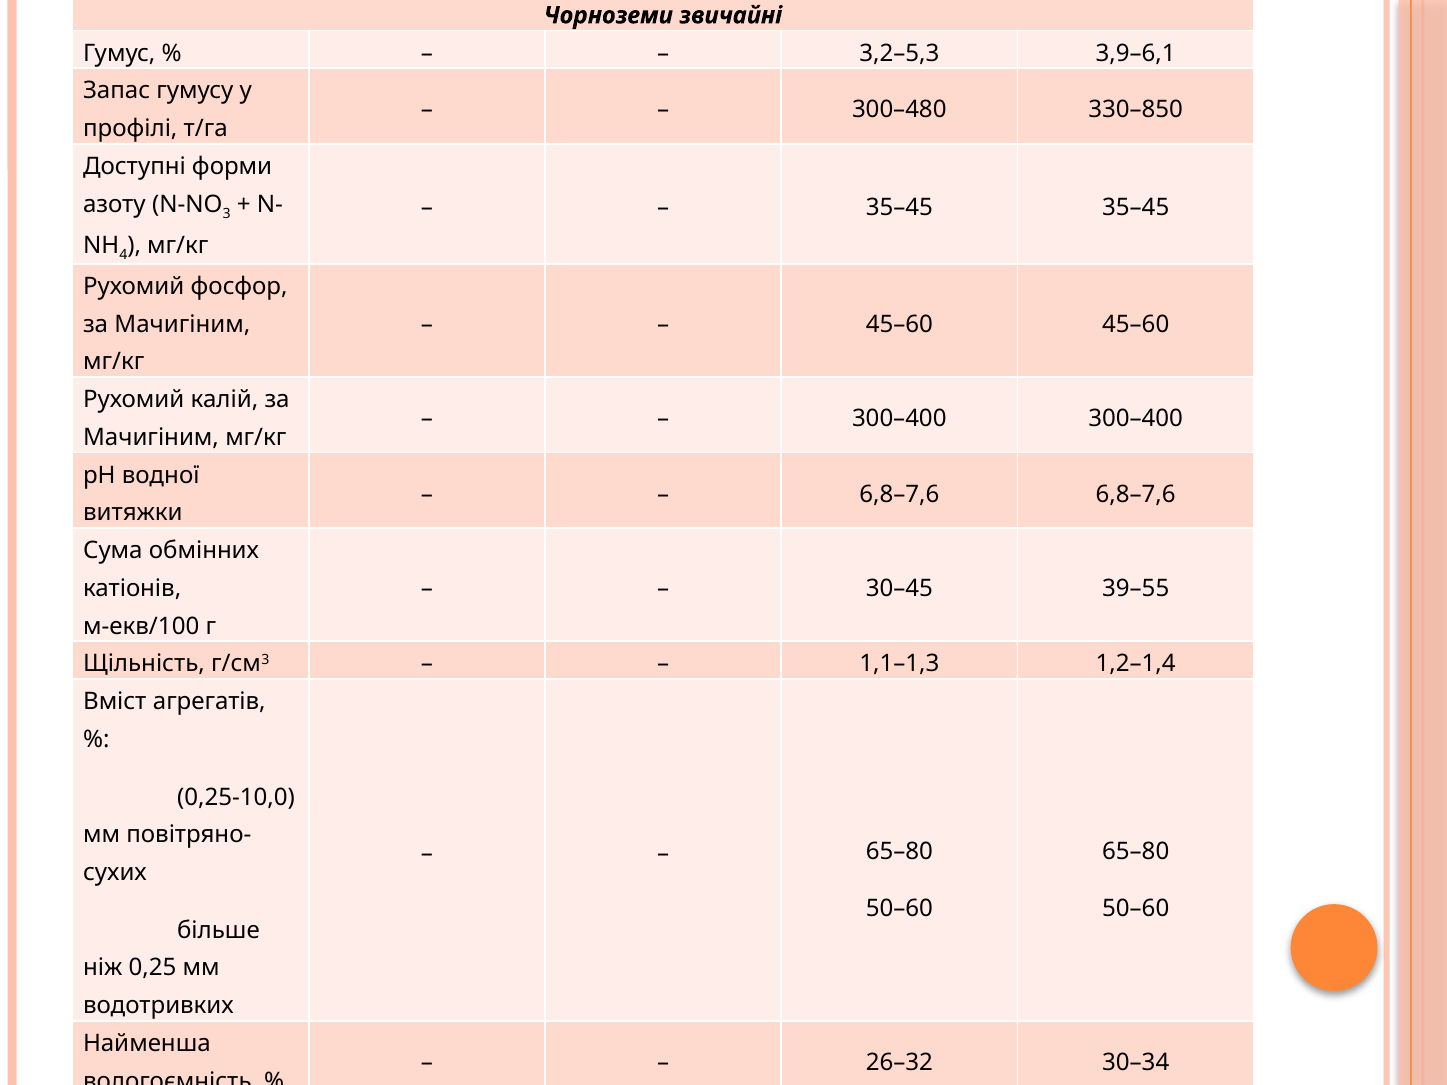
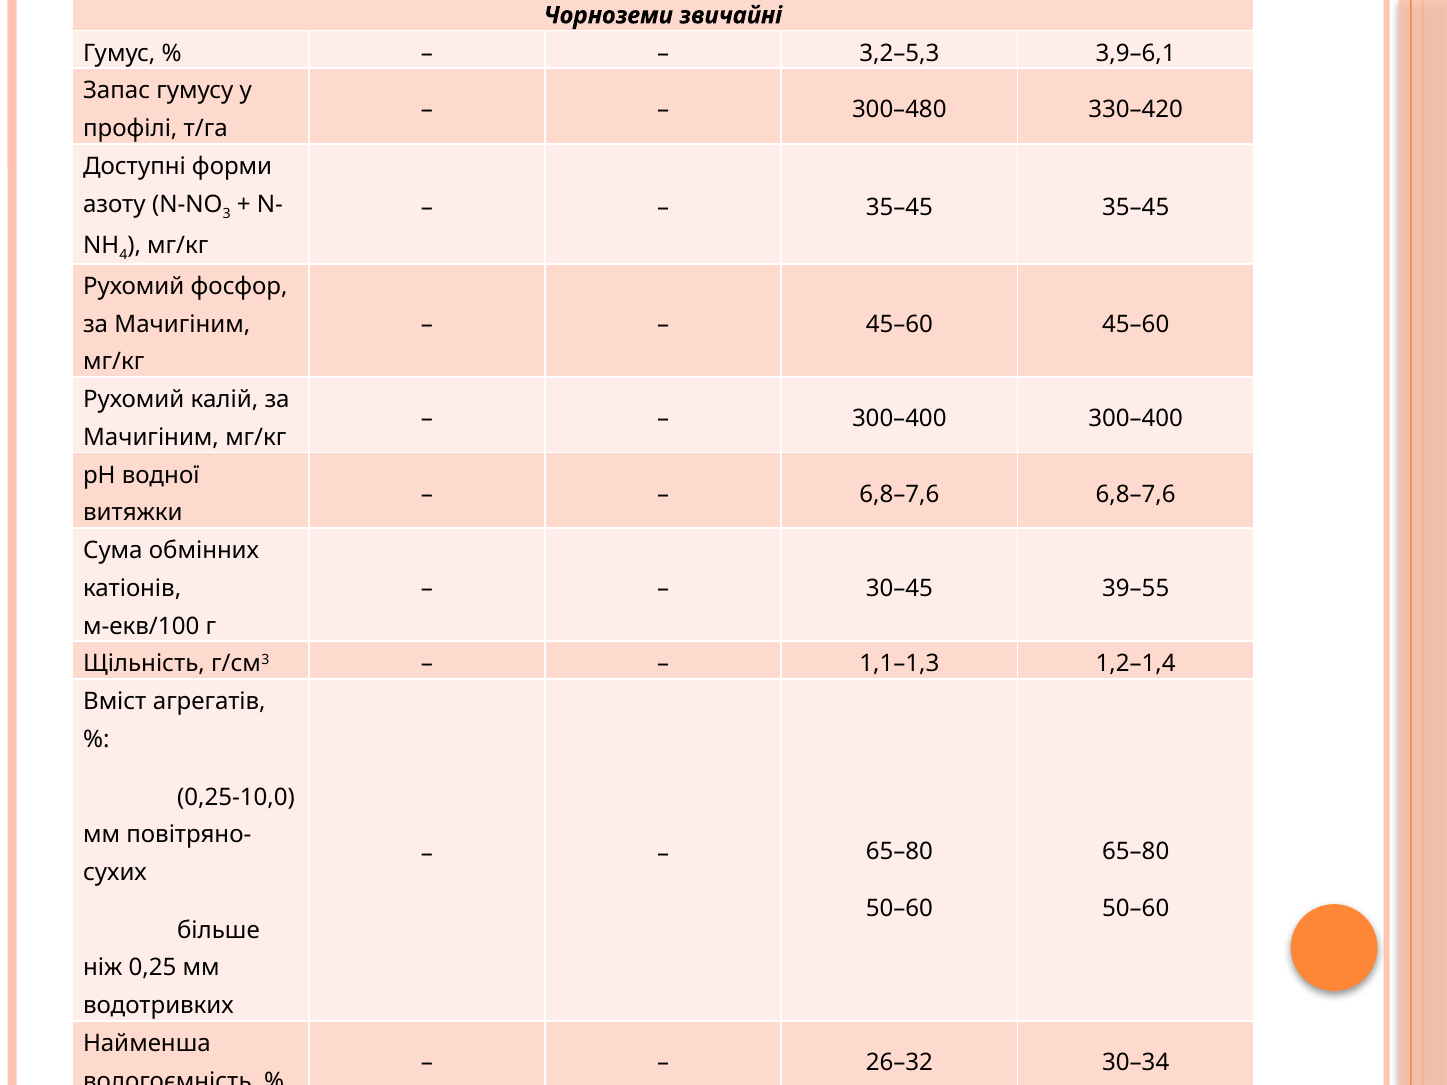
330–850: 330–850 -> 330–420
